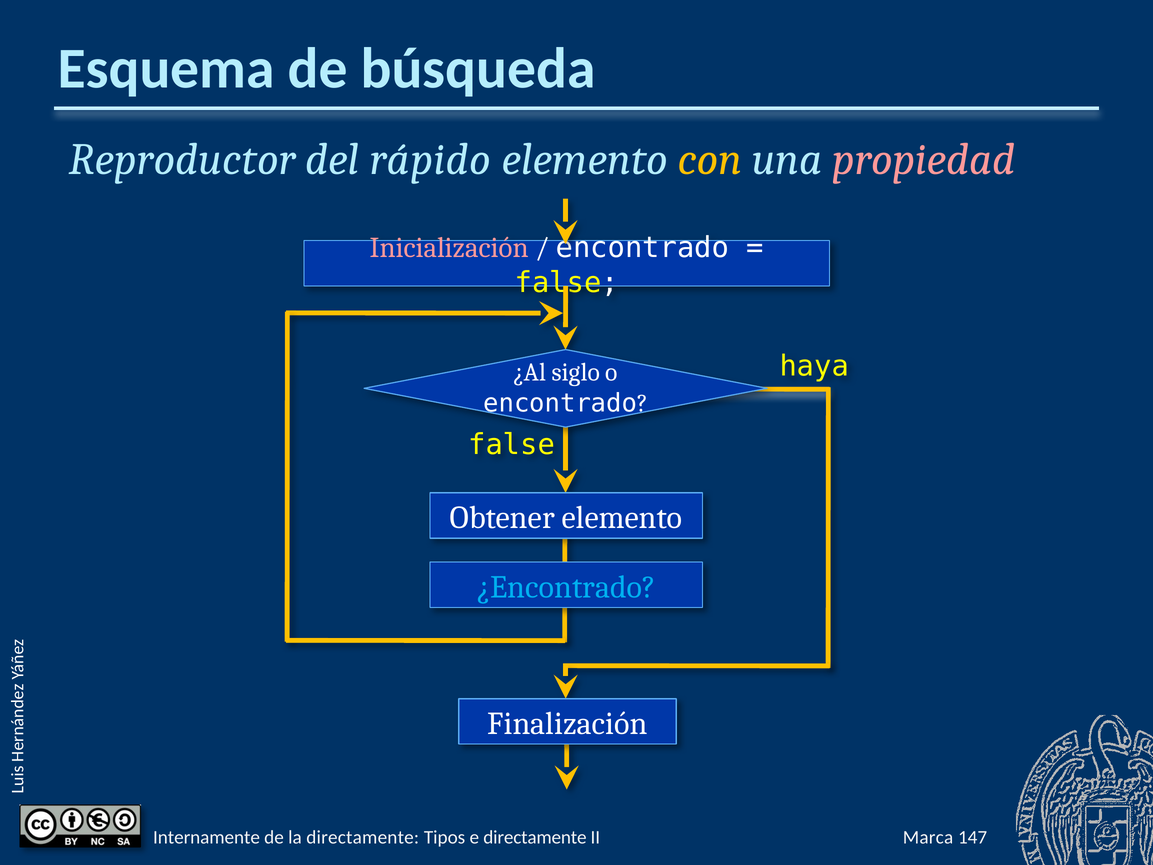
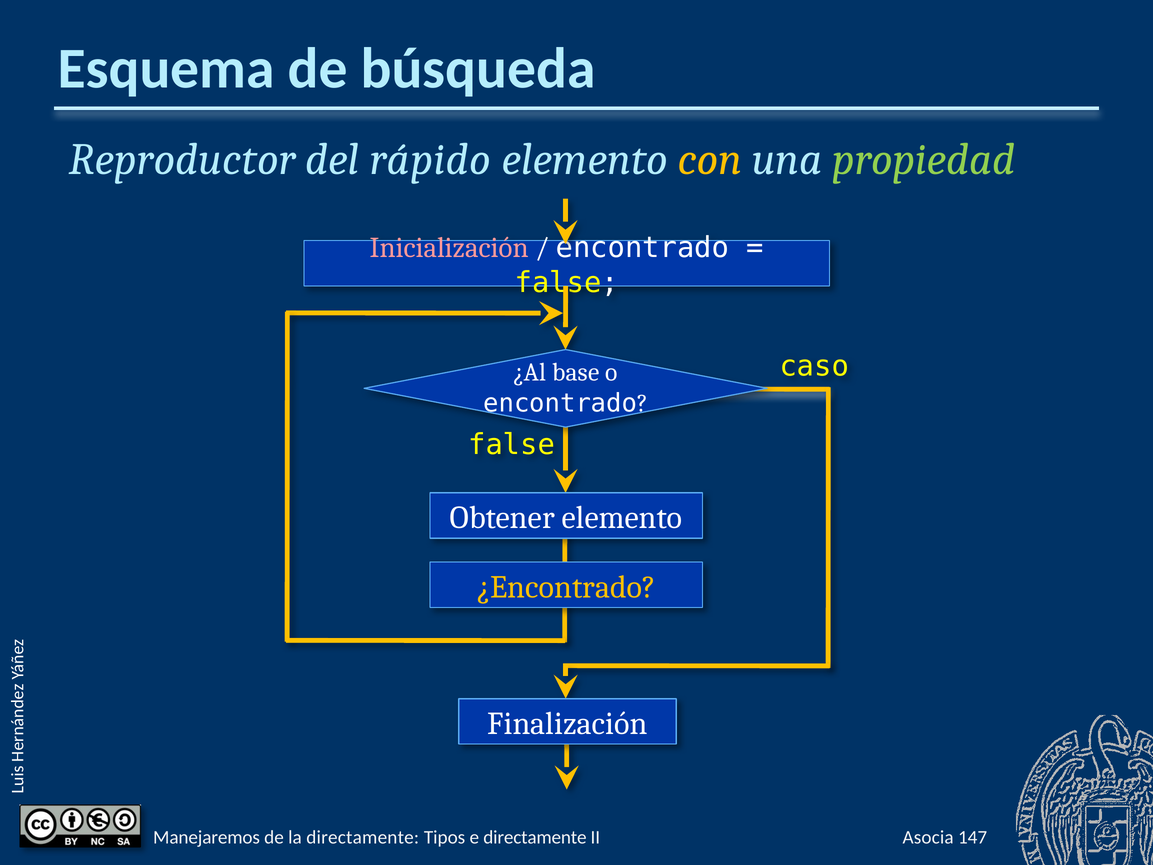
propiedad colour: pink -> light green
haya: haya -> caso
siglo: siglo -> base
¿Encontrado colour: light blue -> yellow
Internamente: Internamente -> Manejaremos
Marca: Marca -> Asocia
